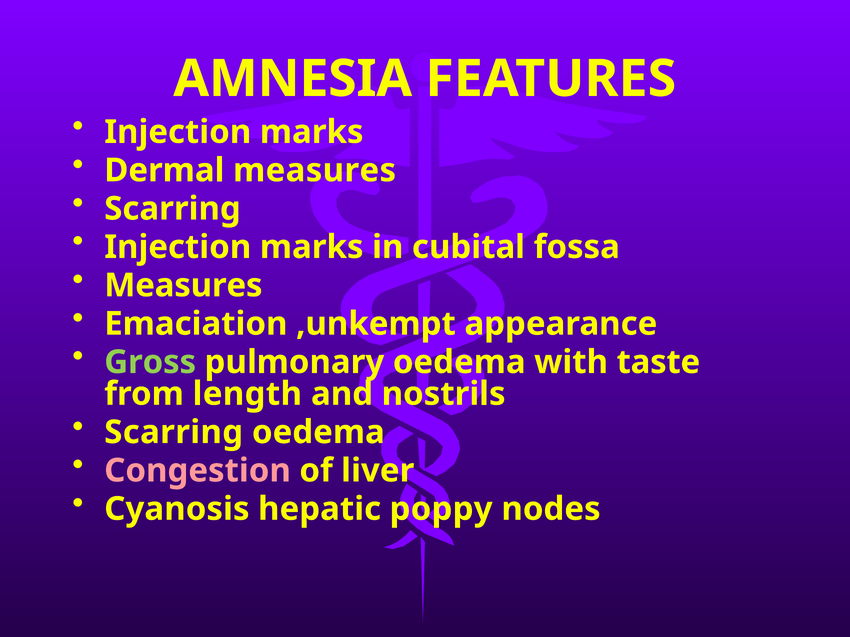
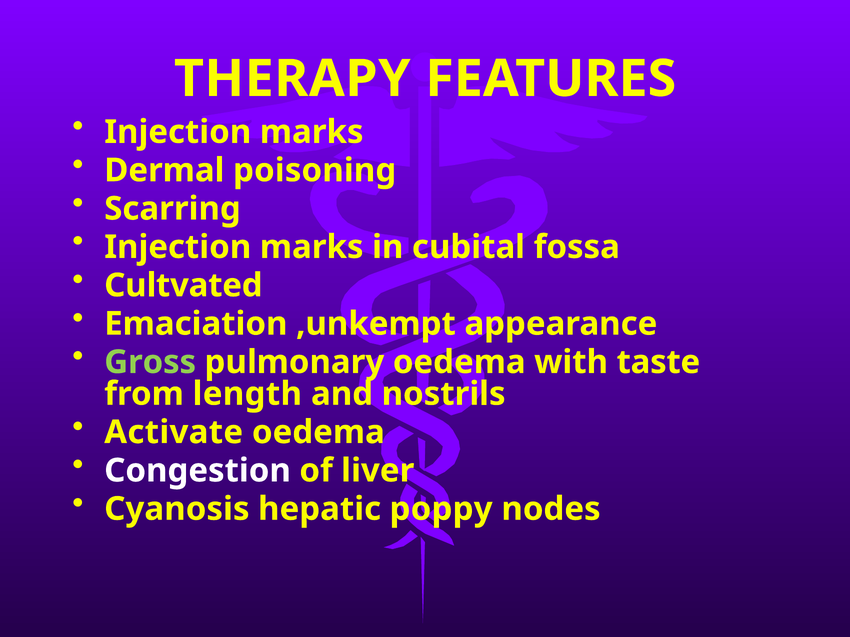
AMNESIA: AMNESIA -> THERAPY
Dermal measures: measures -> poisoning
Measures at (183, 286): Measures -> Cultvated
Scarring at (174, 433): Scarring -> Activate
Congestion colour: pink -> white
